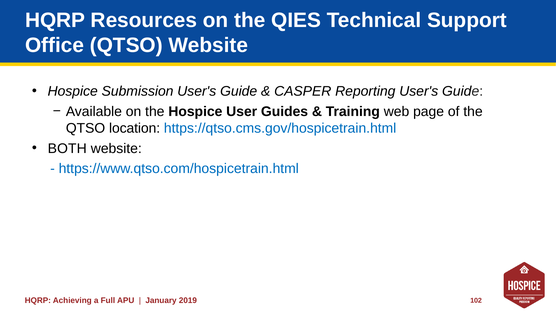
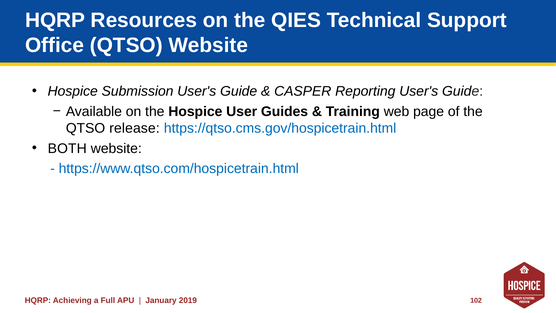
location: location -> release
